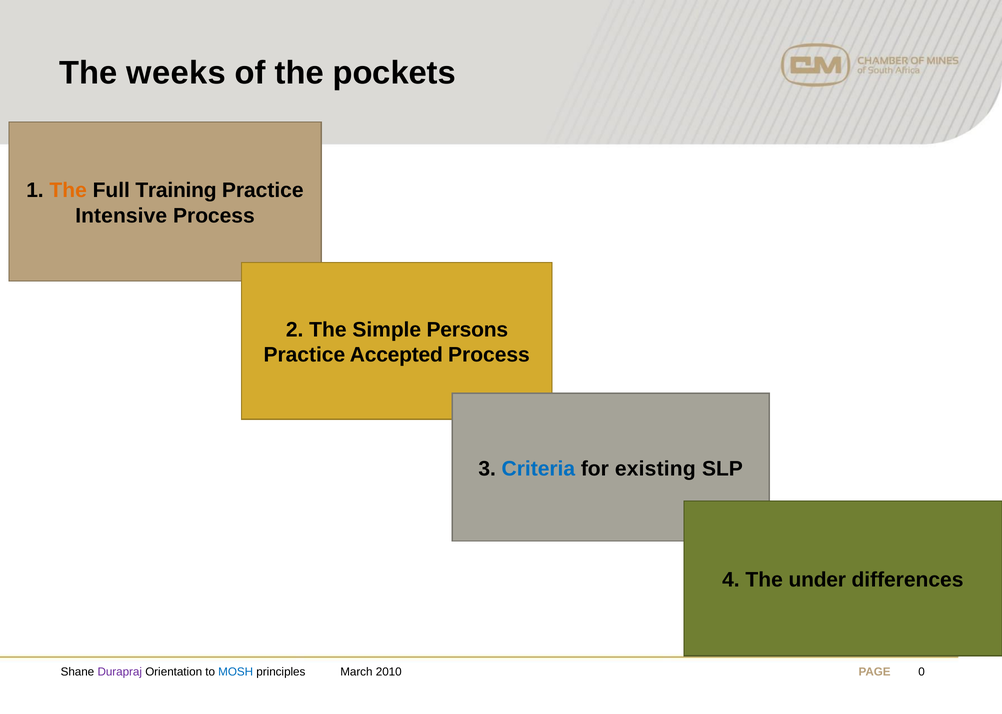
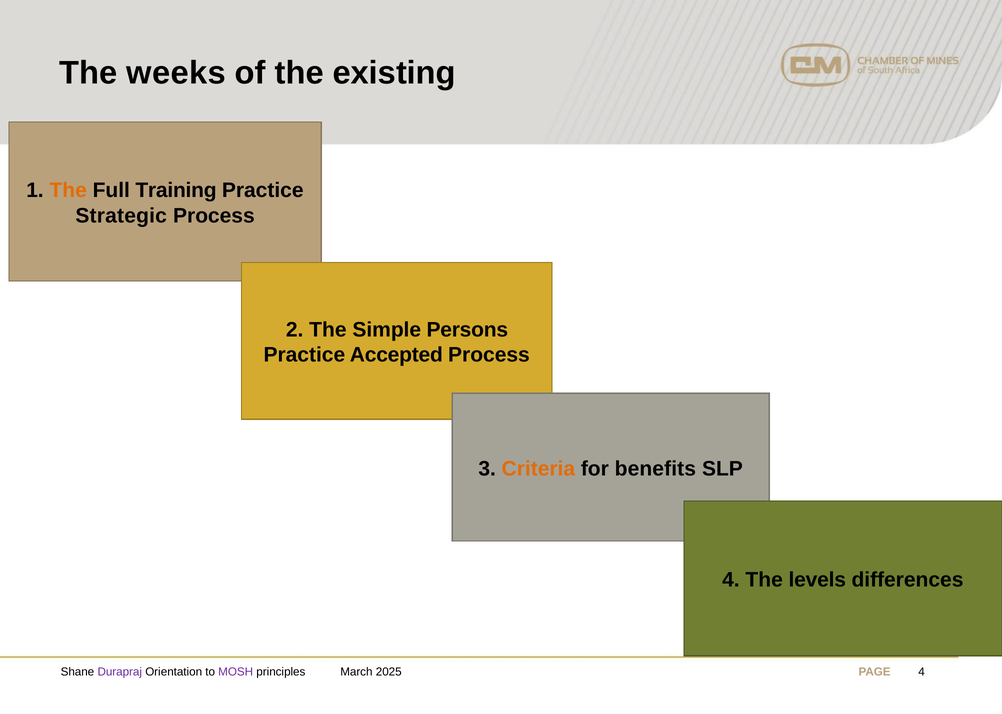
pockets: pockets -> existing
Intensive: Intensive -> Strategic
Criteria colour: blue -> orange
existing: existing -> benefits
under: under -> levels
MOSH colour: blue -> purple
principles 0: 0 -> 4
2010: 2010 -> 2025
